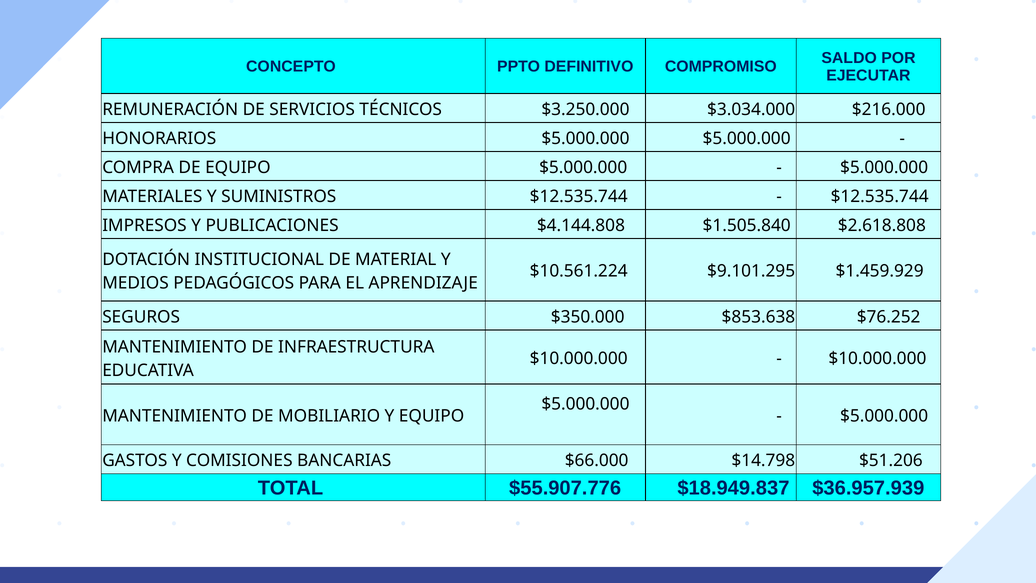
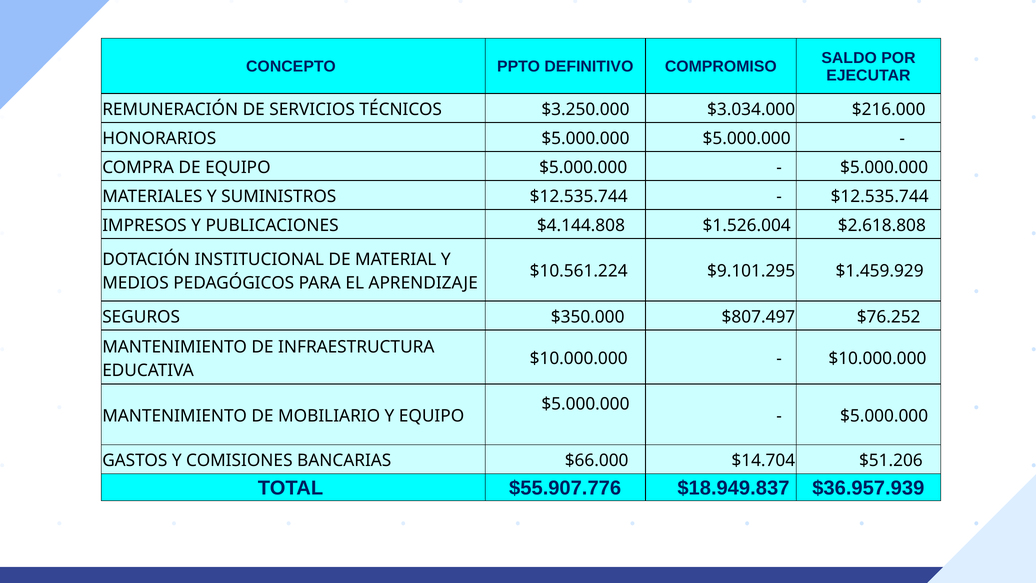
$1.505.840: $1.505.840 -> $1.526.004
$853.638: $853.638 -> $807.497
$14.798: $14.798 -> $14.704
